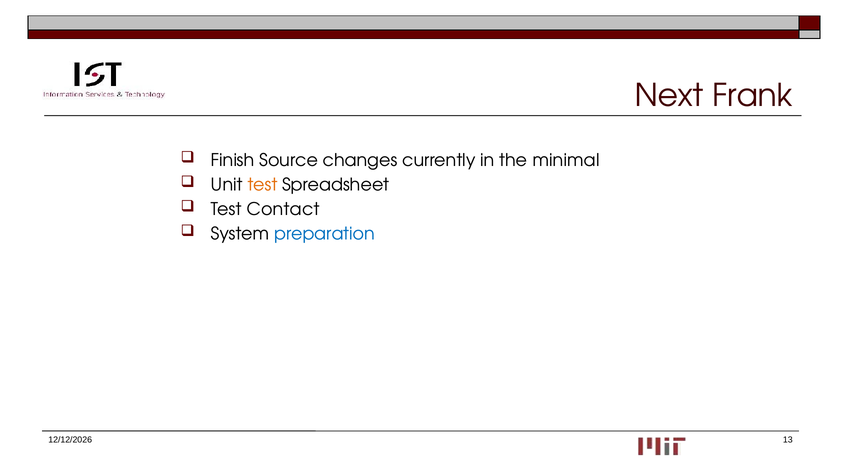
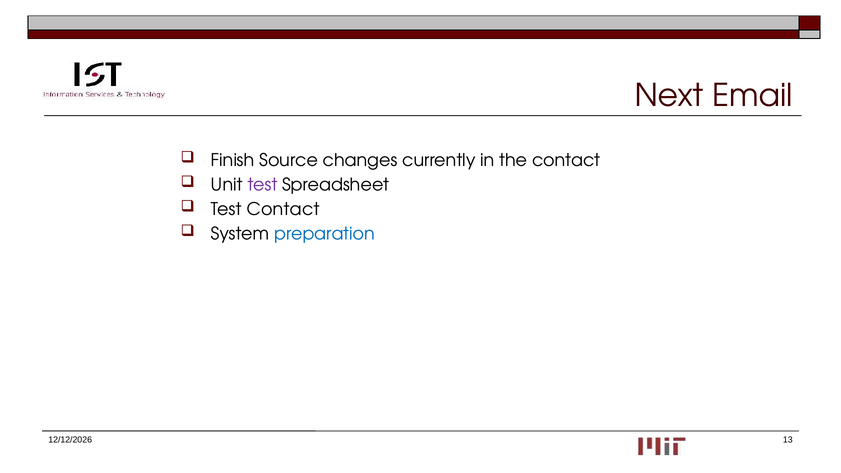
Frank: Frank -> Email
the minimal: minimal -> contact
test at (263, 185) colour: orange -> purple
